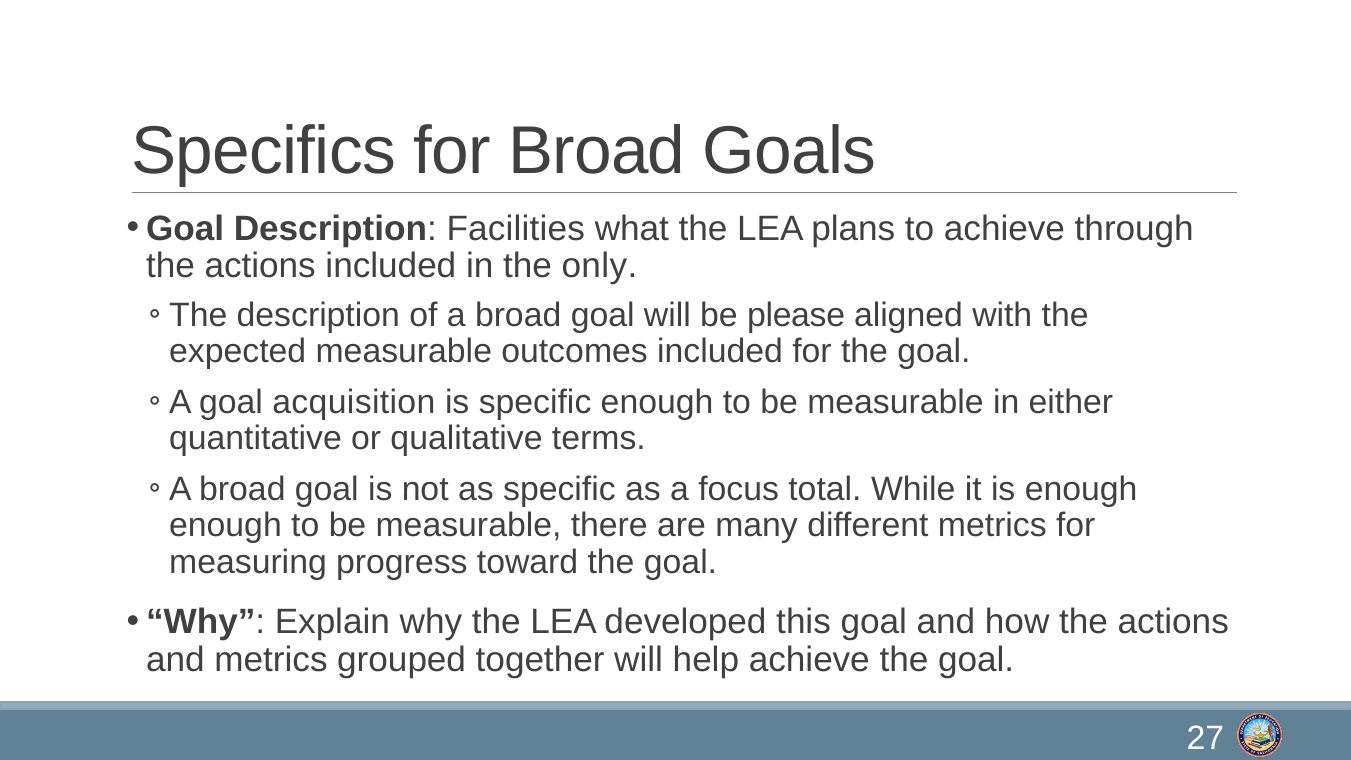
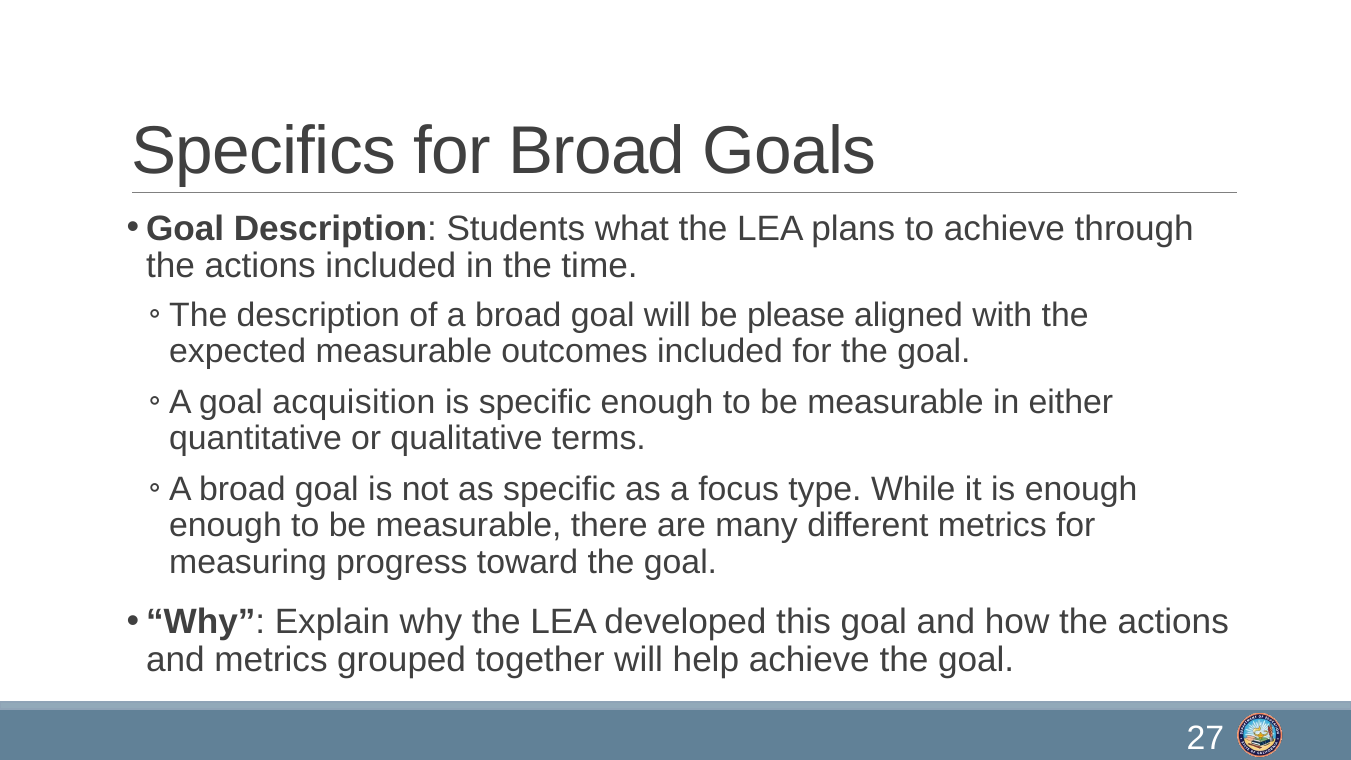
Facilities: Facilities -> Students
only: only -> time
total: total -> type
